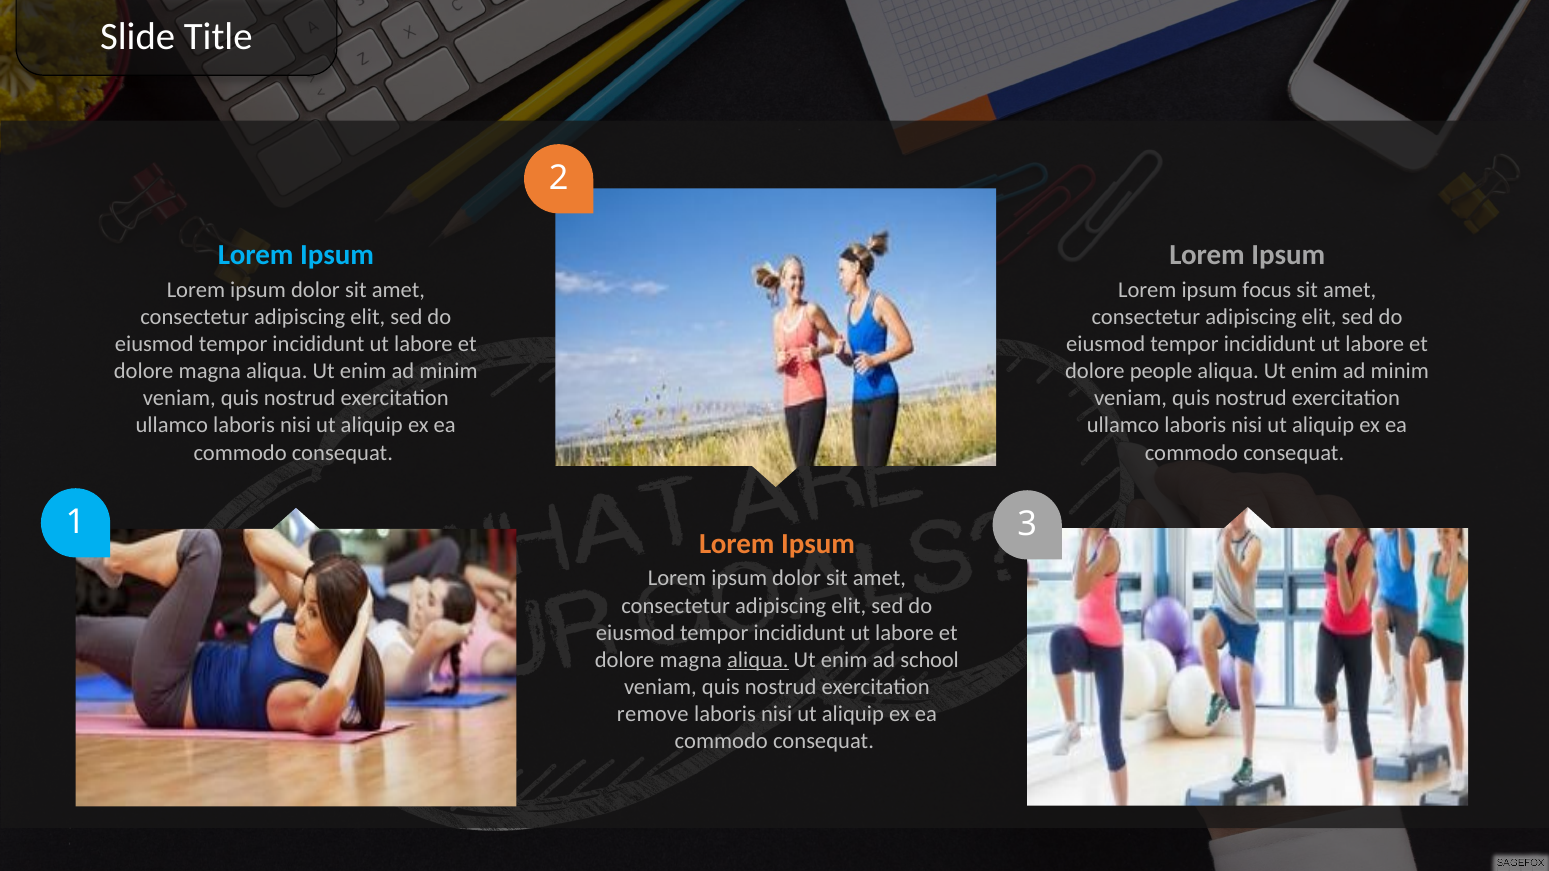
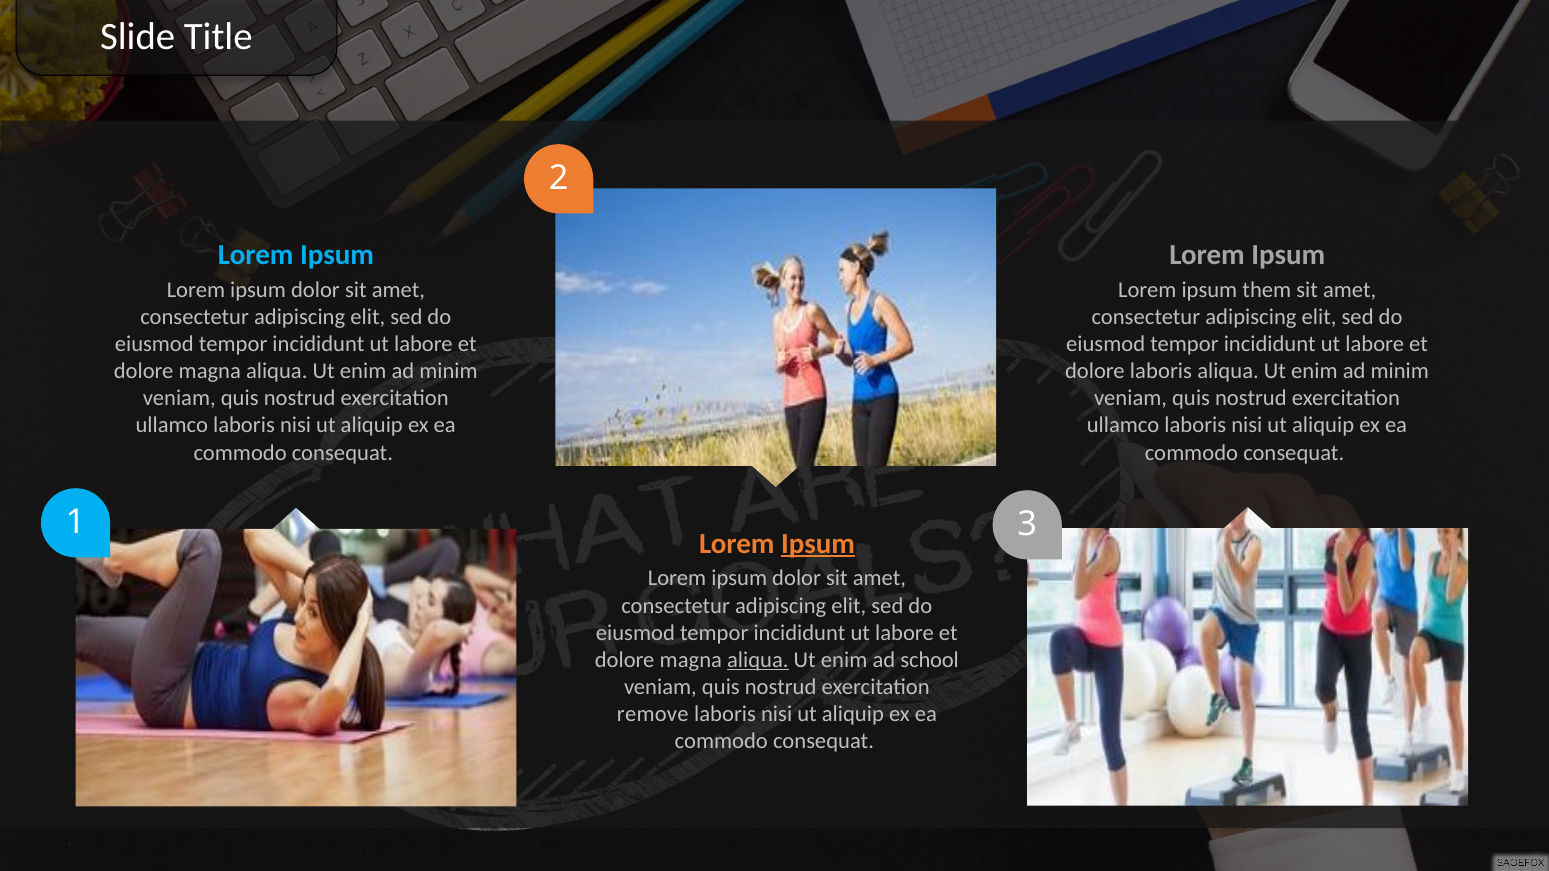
focus: focus -> them
dolore people: people -> laboris
Ipsum at (818, 544) underline: none -> present
